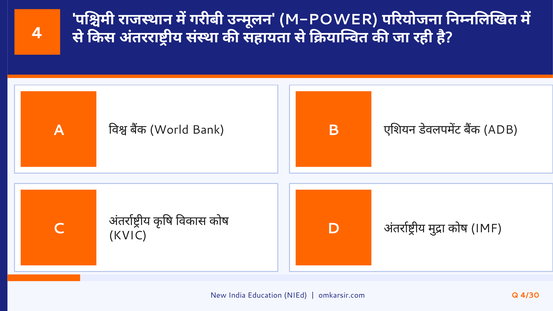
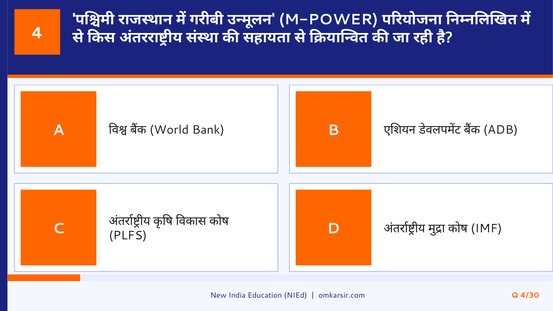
KVIC: KVIC -> PLFS
